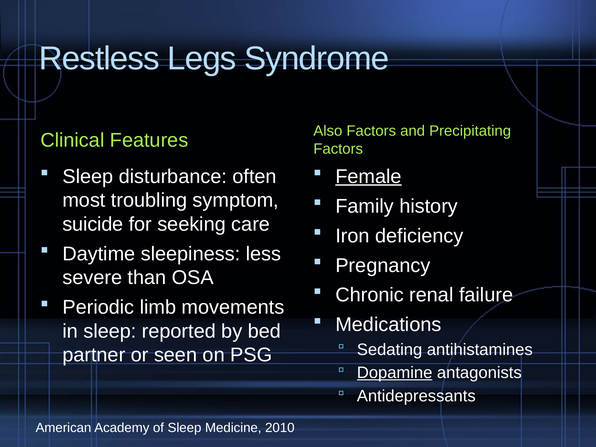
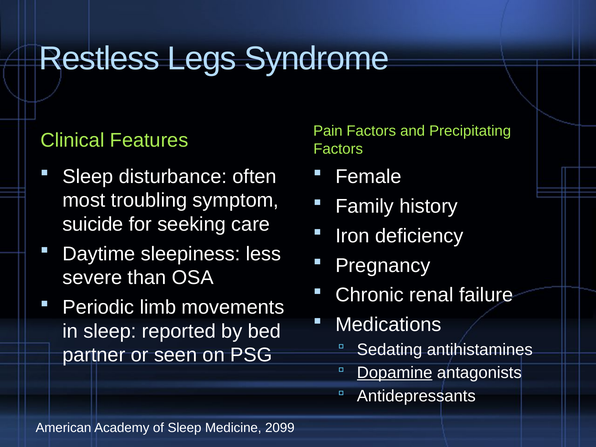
Also: Also -> Pain
Female underline: present -> none
2010: 2010 -> 2099
